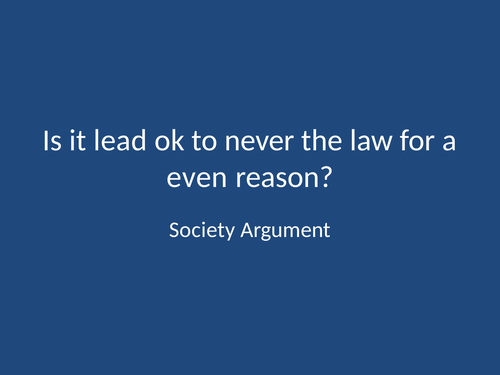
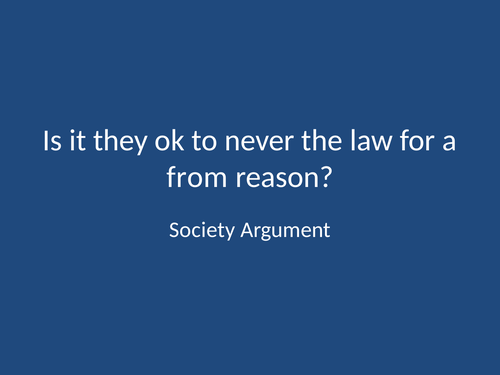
lead: lead -> they
even: even -> from
